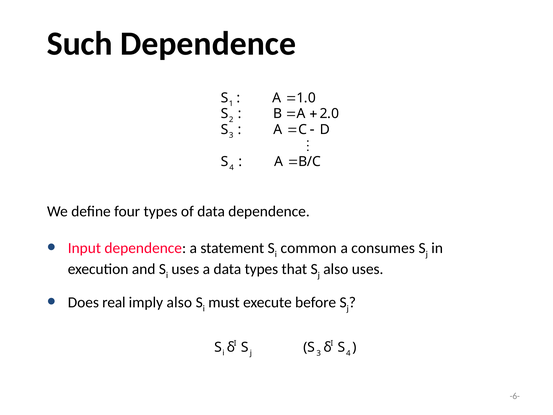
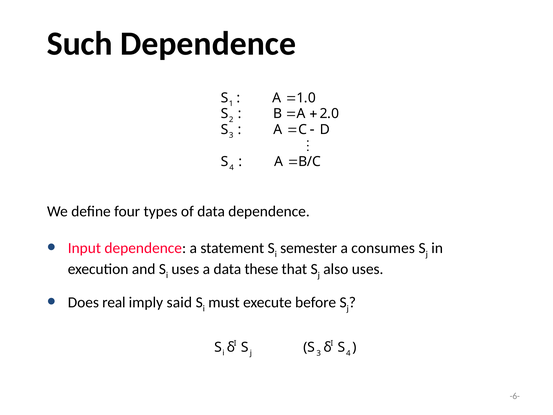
common: common -> semester
data types: types -> these
imply also: also -> said
